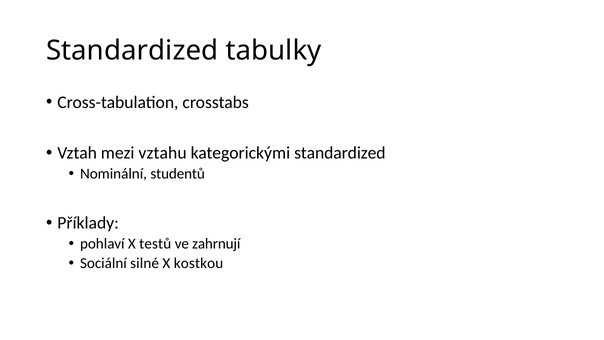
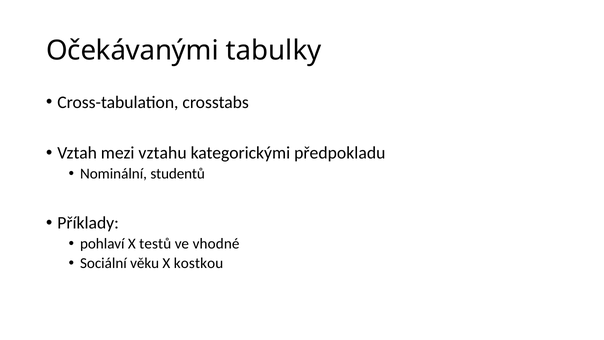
Standardized at (132, 51): Standardized -> Očekávanými
kategorickými standardized: standardized -> předpokladu
zahrnují: zahrnují -> vhodné
silné: silné -> věku
